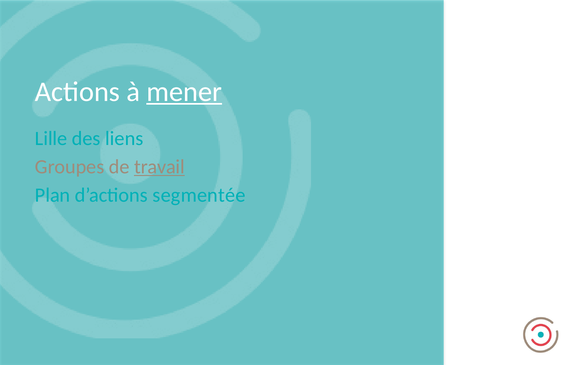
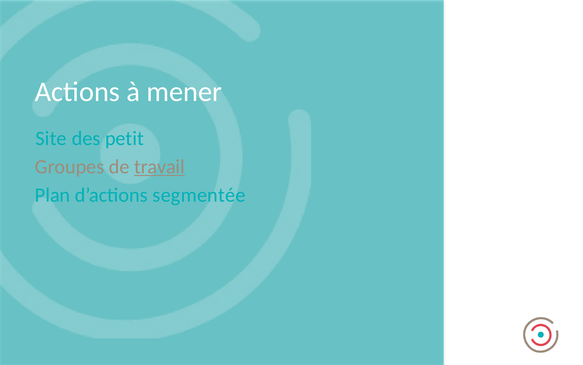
mener underline: present -> none
Lille: Lille -> Site
liens: liens -> petit
